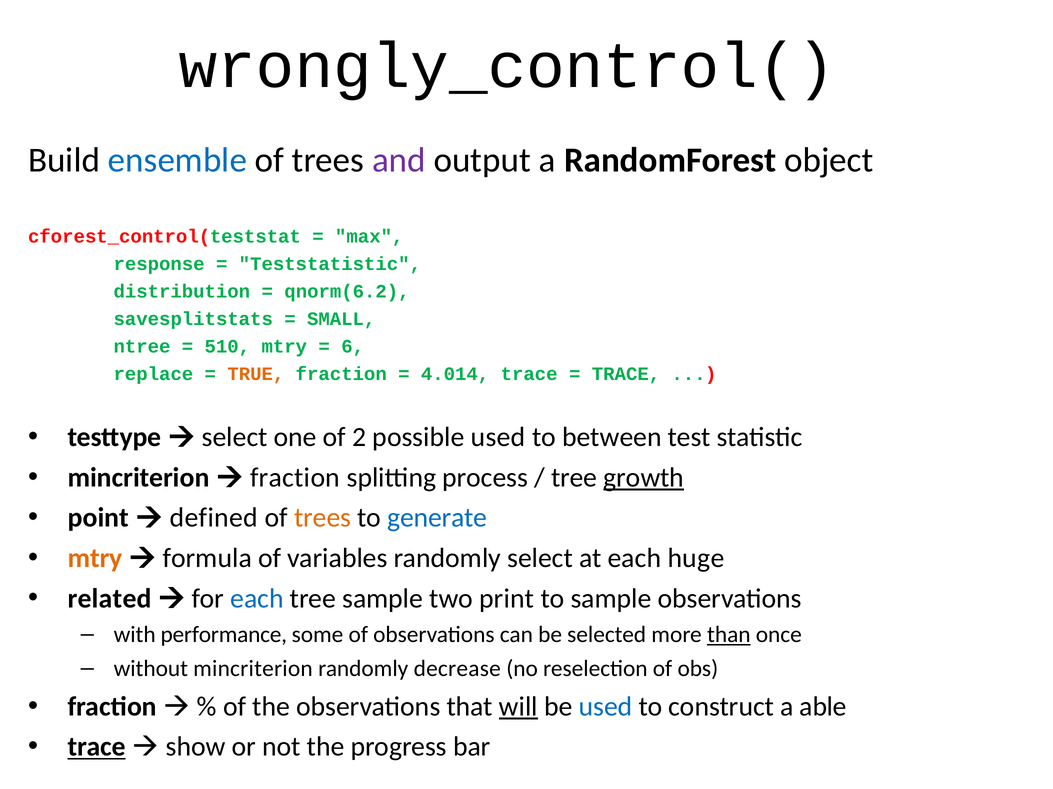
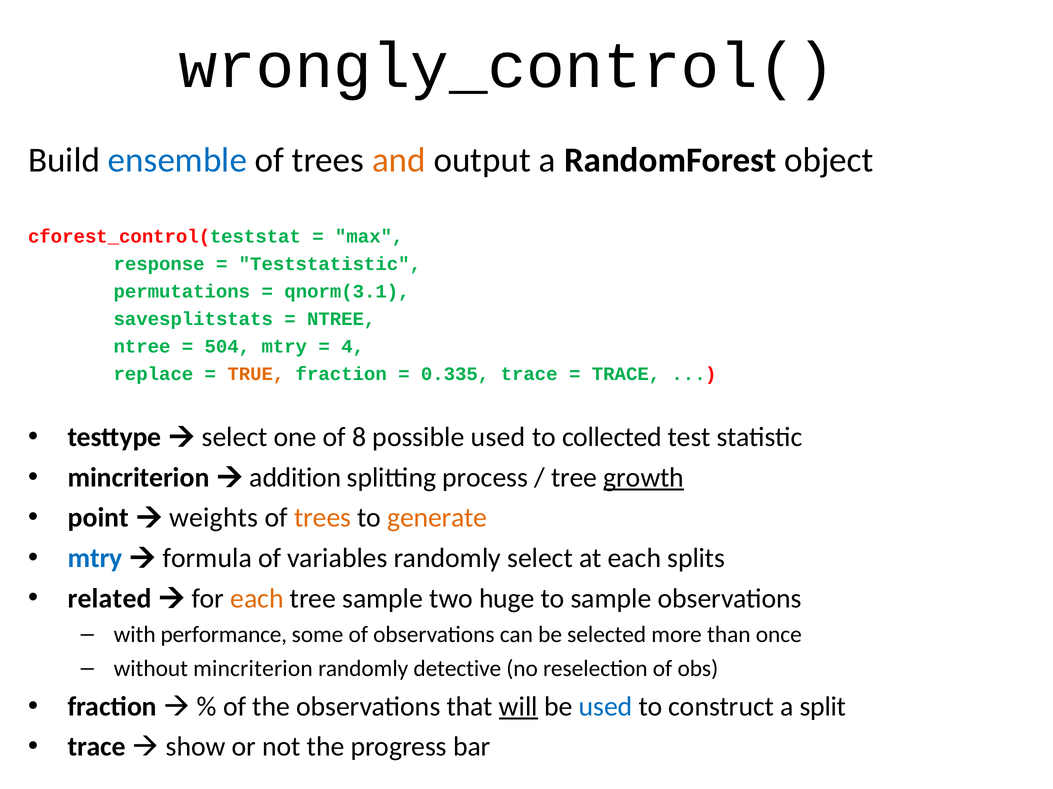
and colour: purple -> orange
distribution: distribution -> permutations
qnorm(6.2: qnorm(6.2 -> qnorm(3.1
SMALL at (341, 319): SMALL -> NTREE
510: 510 -> 504
6: 6 -> 4
4.014: 4.014 -> 0.335
2: 2 -> 8
between: between -> collected
fraction at (295, 478): fraction -> addition
defined: defined -> weights
generate colour: blue -> orange
mtry at (95, 559) colour: orange -> blue
huge: huge -> splits
each at (257, 599) colour: blue -> orange
print: print -> huge
than underline: present -> none
decrease: decrease -> detective
able: able -> split
trace at (97, 748) underline: present -> none
